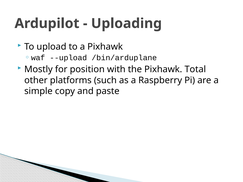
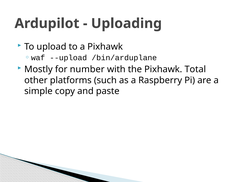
position: position -> number
